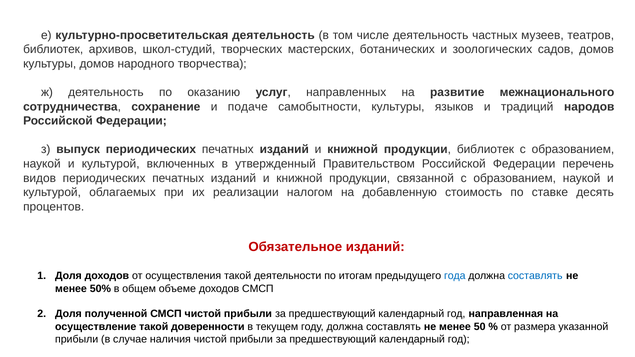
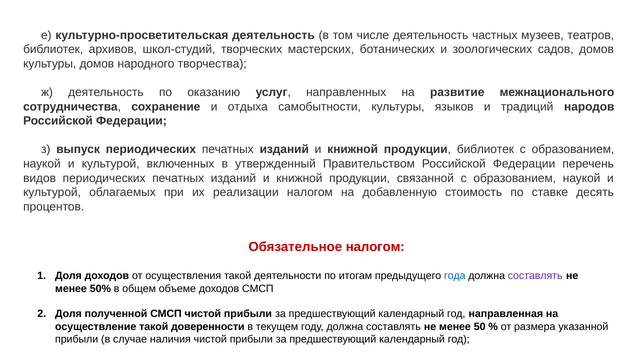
подаче: подаче -> отдыха
Обязательное изданий: изданий -> налогом
составлять at (535, 276) colour: blue -> purple
